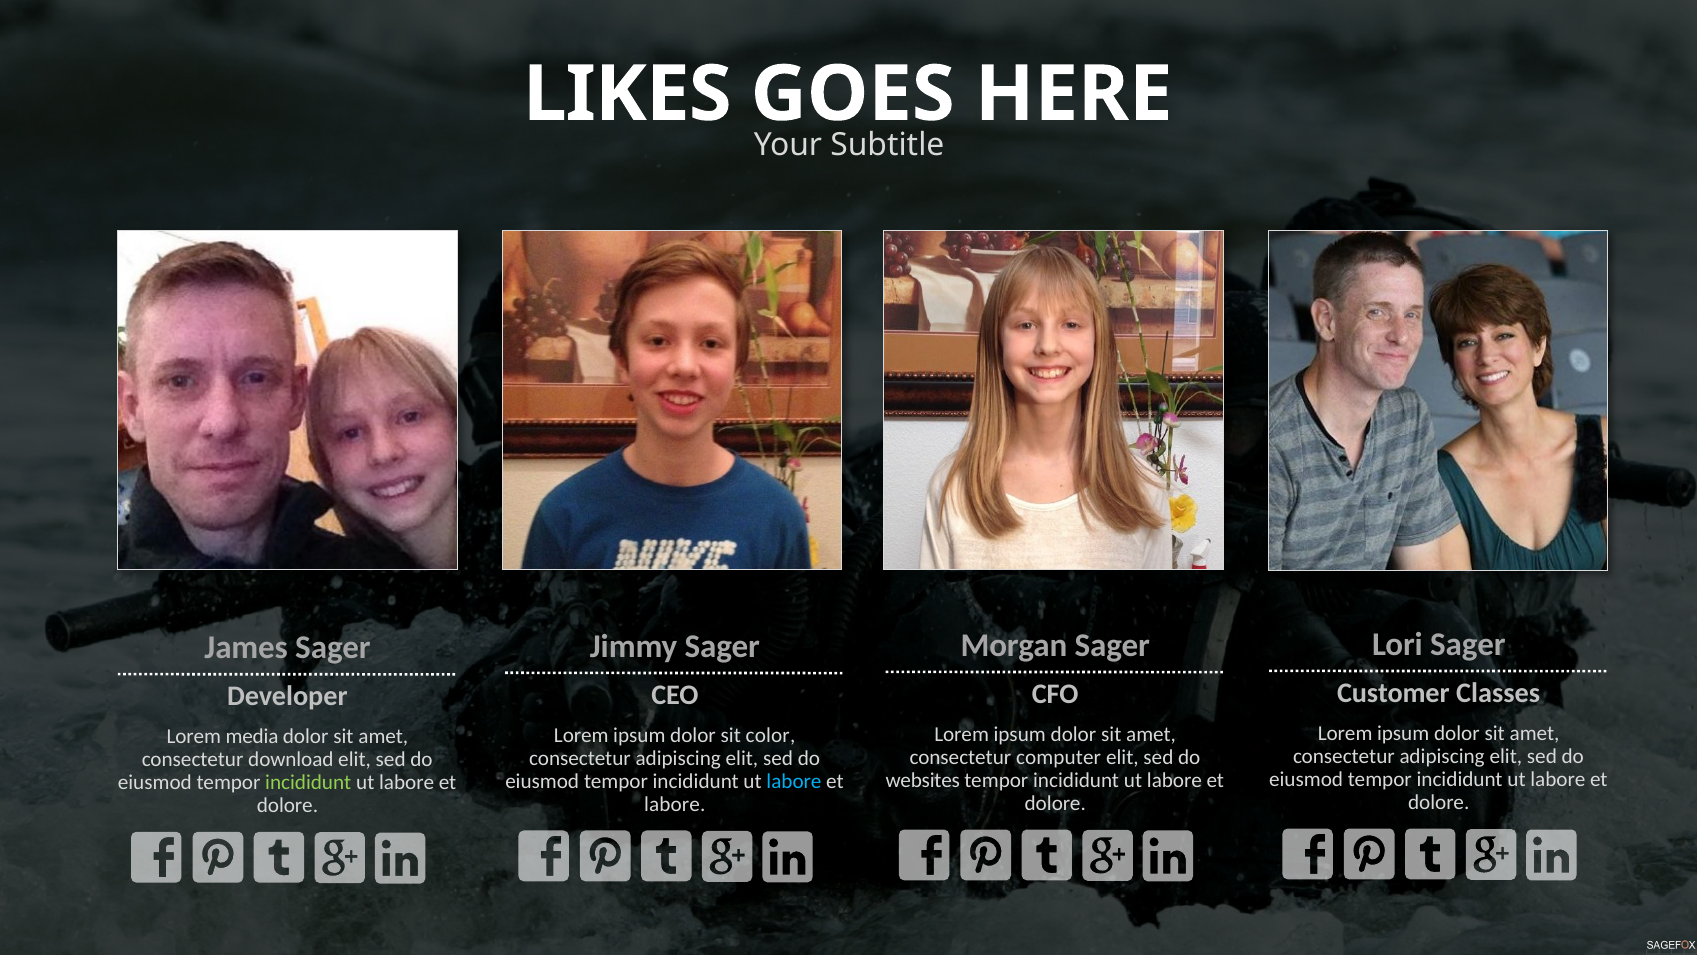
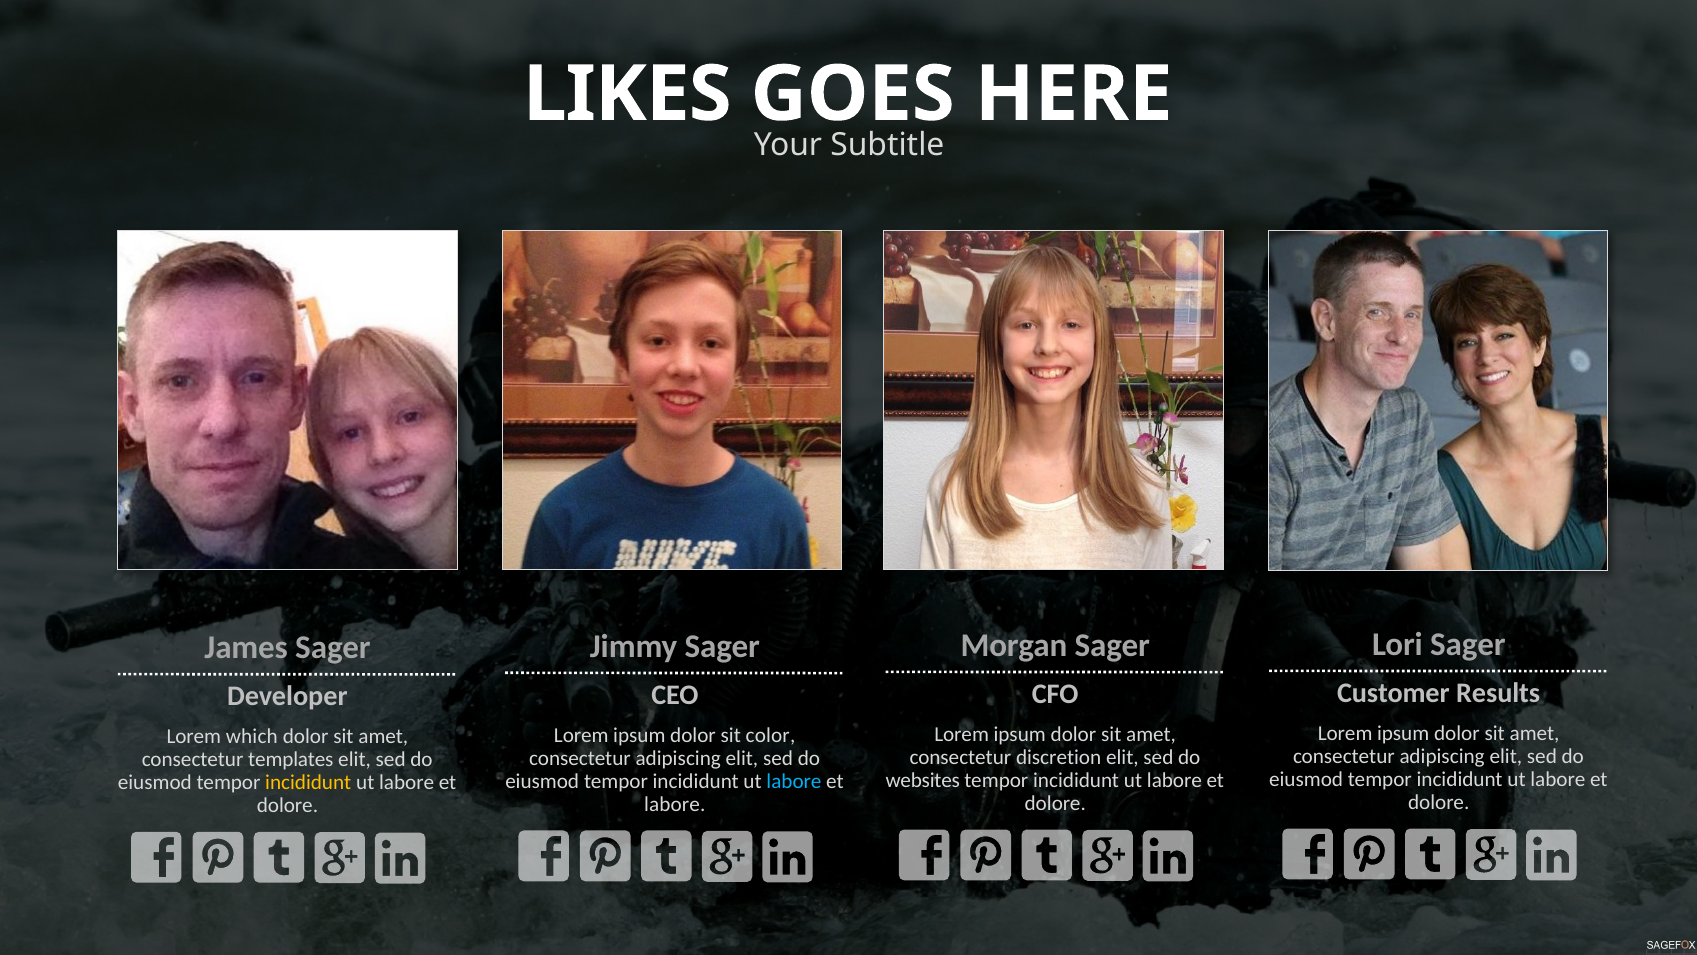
Classes: Classes -> Results
media: media -> which
computer: computer -> discretion
download: download -> templates
incididunt at (308, 782) colour: light green -> yellow
